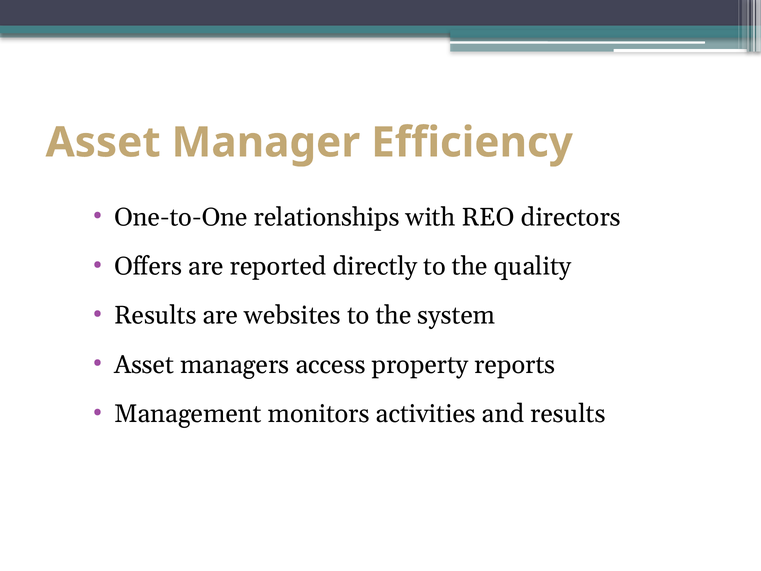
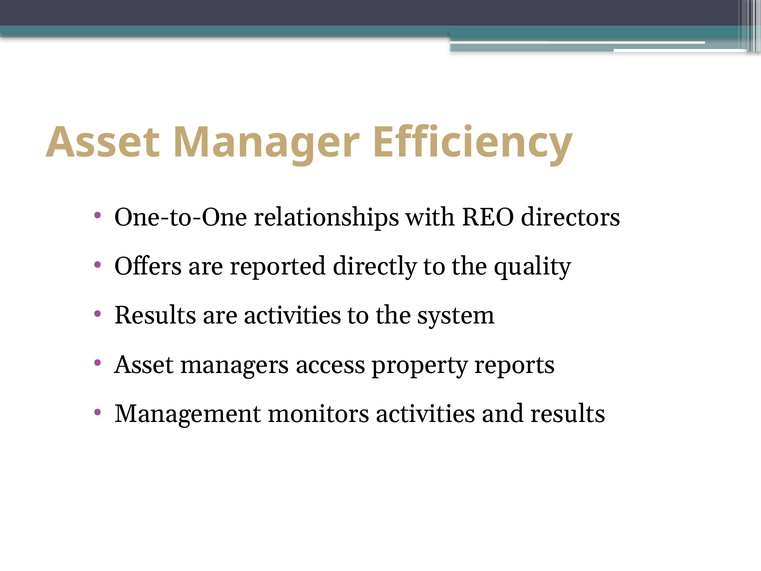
are websites: websites -> activities
